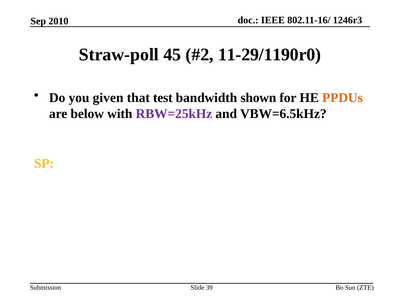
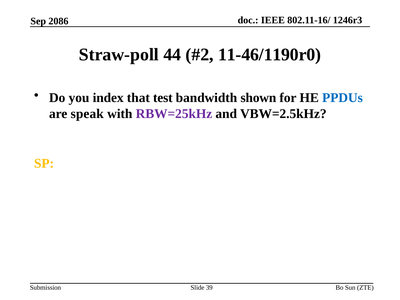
2010: 2010 -> 2086
45: 45 -> 44
11-29/1190r0: 11-29/1190r0 -> 11-46/1190r0
given: given -> index
PPDUs colour: orange -> blue
below: below -> speak
VBW=6.5kHz: VBW=6.5kHz -> VBW=2.5kHz
